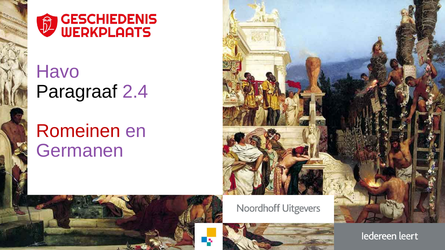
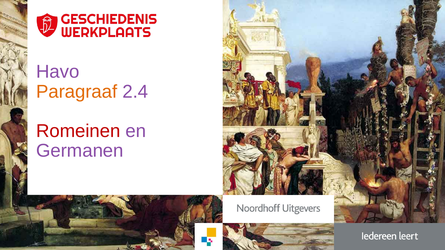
Paragraaf colour: black -> orange
